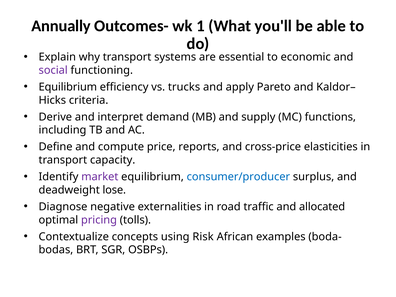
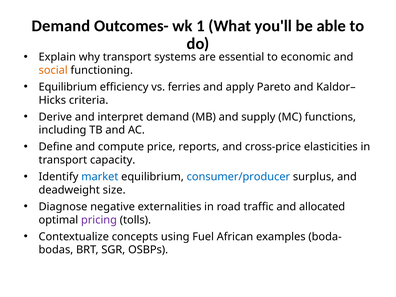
Annually at (61, 26): Annually -> Demand
social colour: purple -> orange
trucks: trucks -> ferries
market colour: purple -> blue
lose: lose -> size
Risk: Risk -> Fuel
